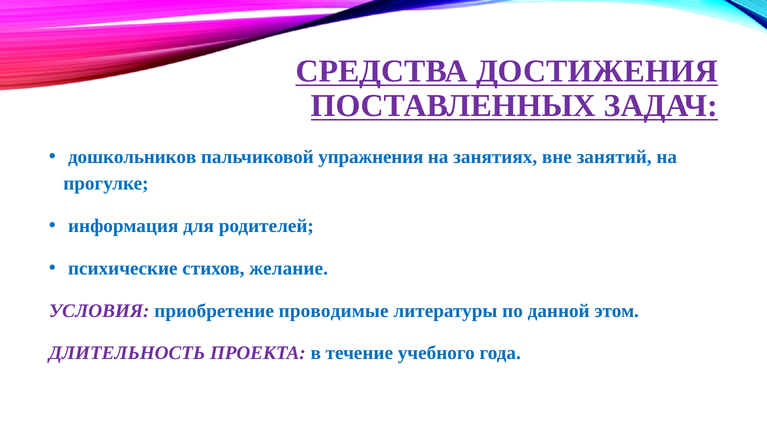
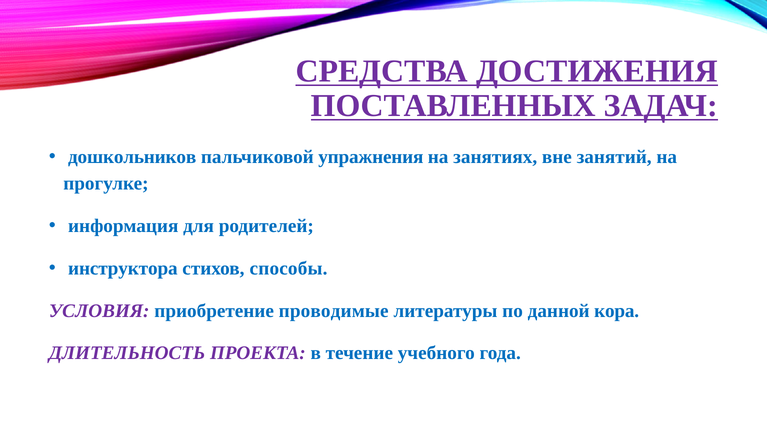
психические: психические -> инструктора
желание: желание -> способы
этом: этом -> кора
